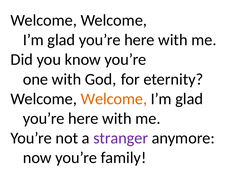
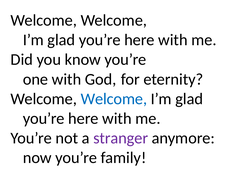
Welcome at (114, 99) colour: orange -> blue
